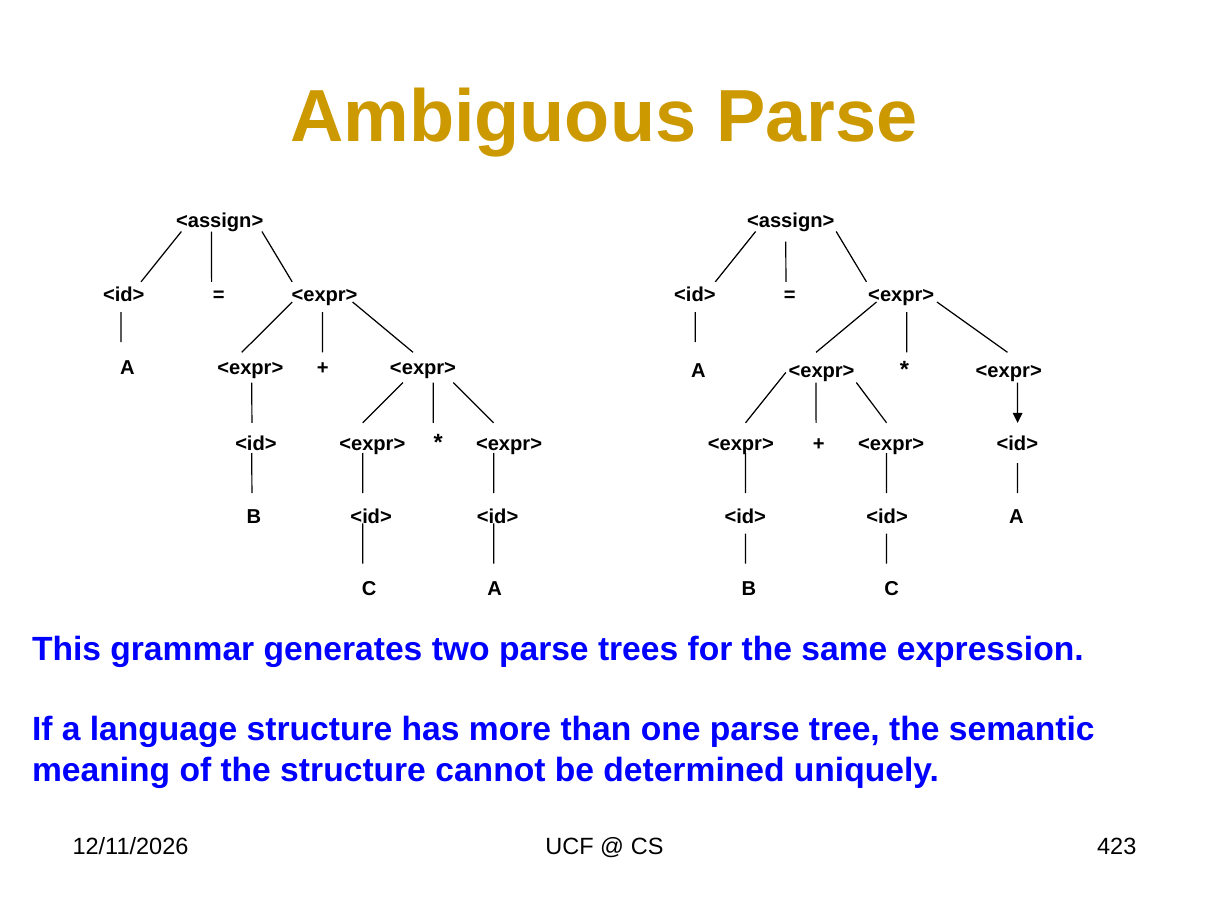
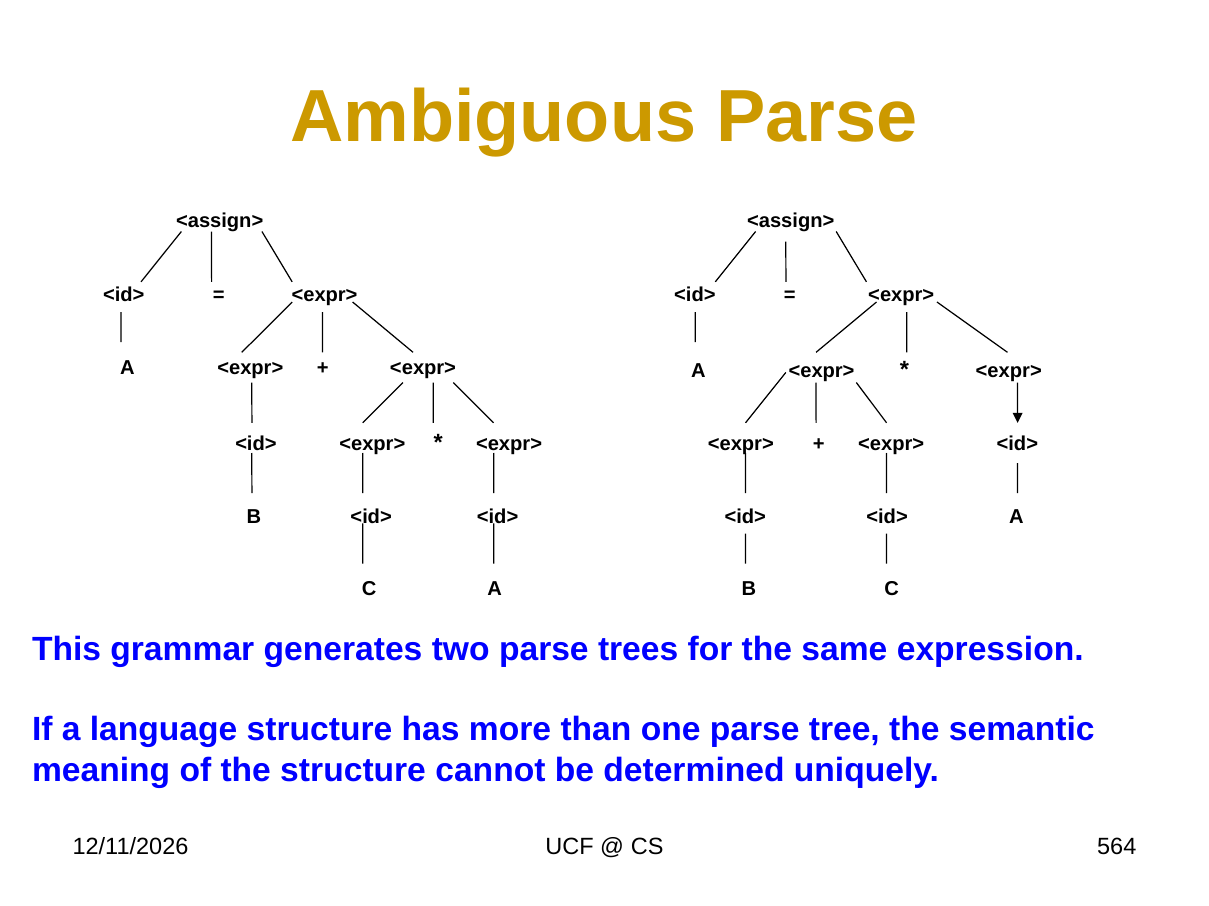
423: 423 -> 564
